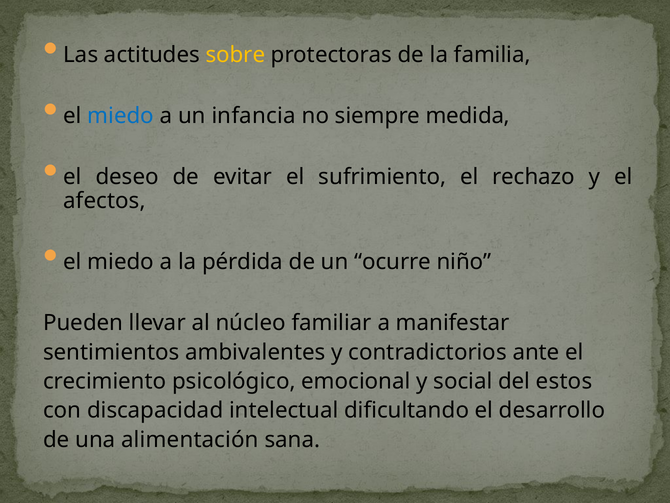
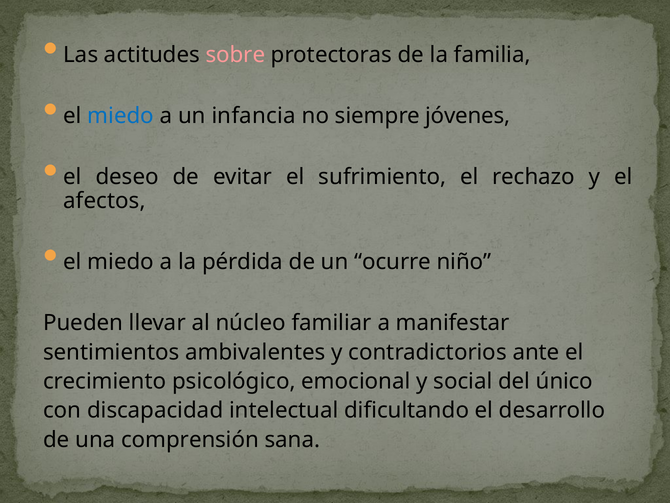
sobre colour: yellow -> pink
medida: medida -> jóvenes
estos: estos -> único
alimentación: alimentación -> comprensión
